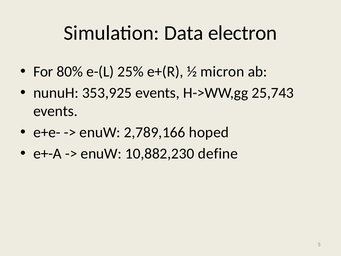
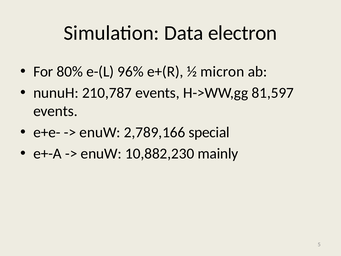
25%: 25% -> 96%
353,925: 353,925 -> 210,787
25,743: 25,743 -> 81,597
hoped: hoped -> special
define: define -> mainly
